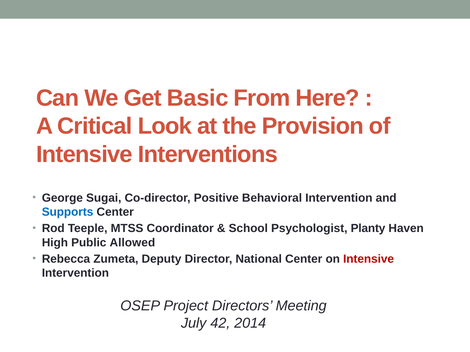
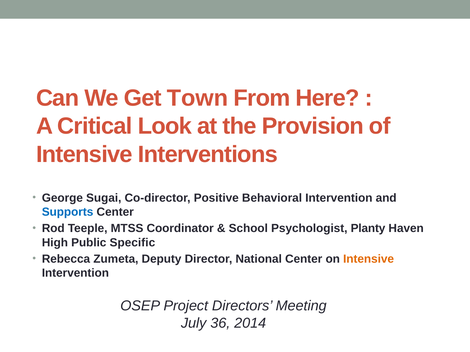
Basic: Basic -> Town
Allowed: Allowed -> Specific
Intensive at (369, 259) colour: red -> orange
42: 42 -> 36
